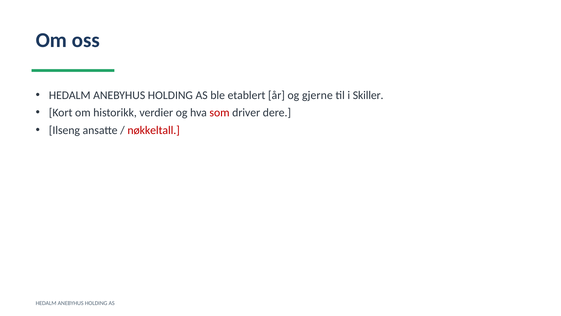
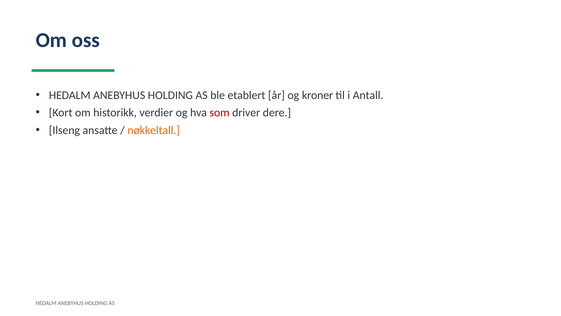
gjerne: gjerne -> kroner
Skiller: Skiller -> Antall
nøkkeltall colour: red -> orange
